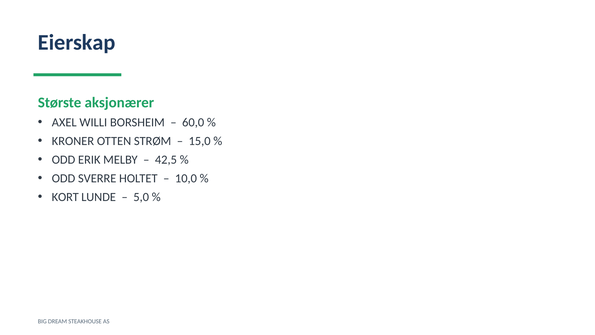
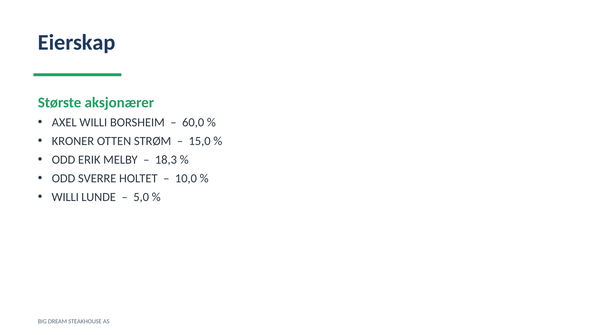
42,5: 42,5 -> 18,3
KORT at (65, 197): KORT -> WILLI
